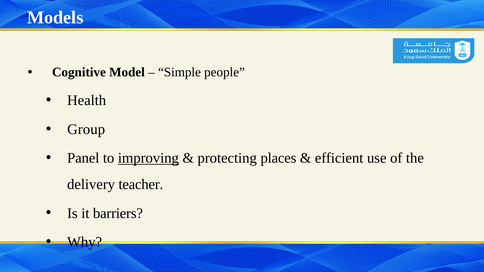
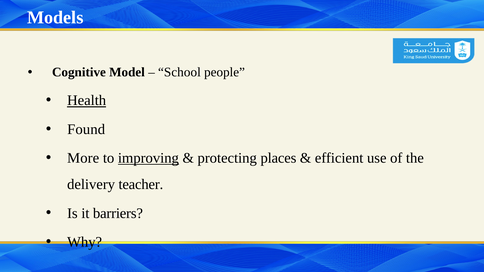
Simple: Simple -> School
Health underline: none -> present
Group: Group -> Found
Panel: Panel -> More
